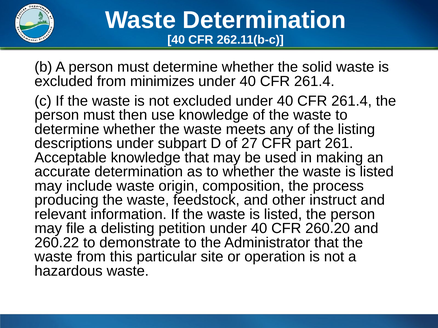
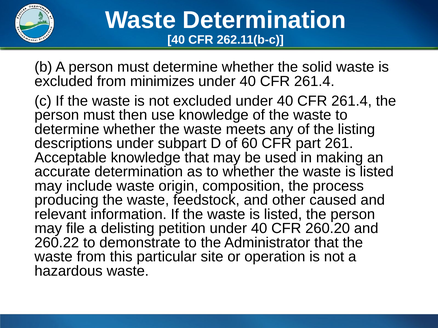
27: 27 -> 60
instruct: instruct -> caused
